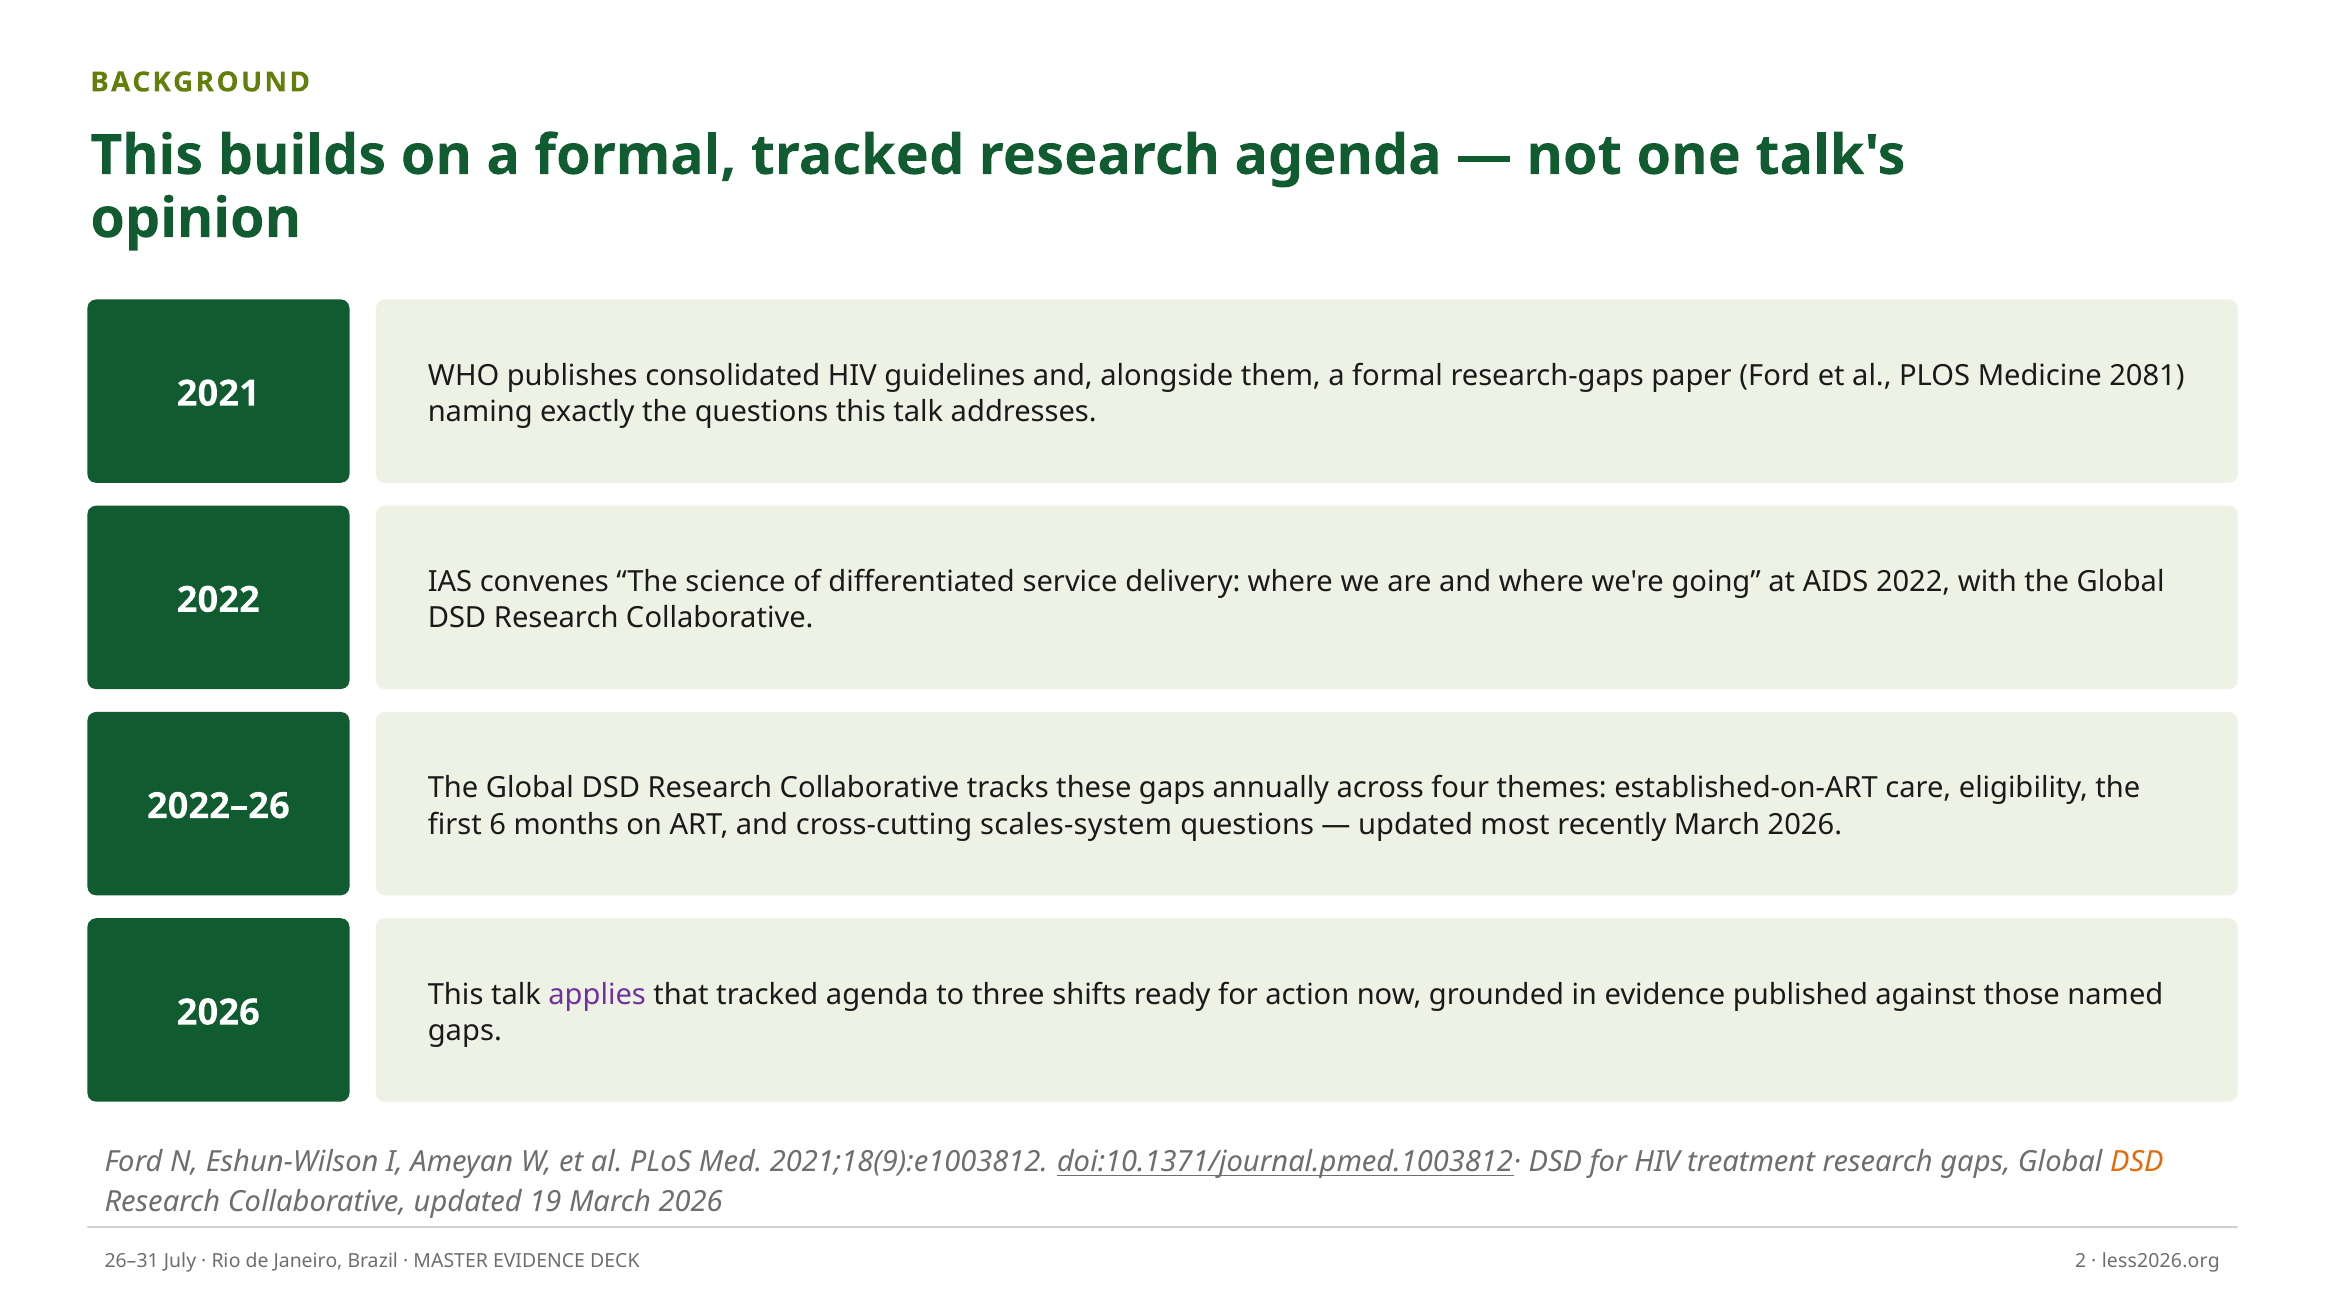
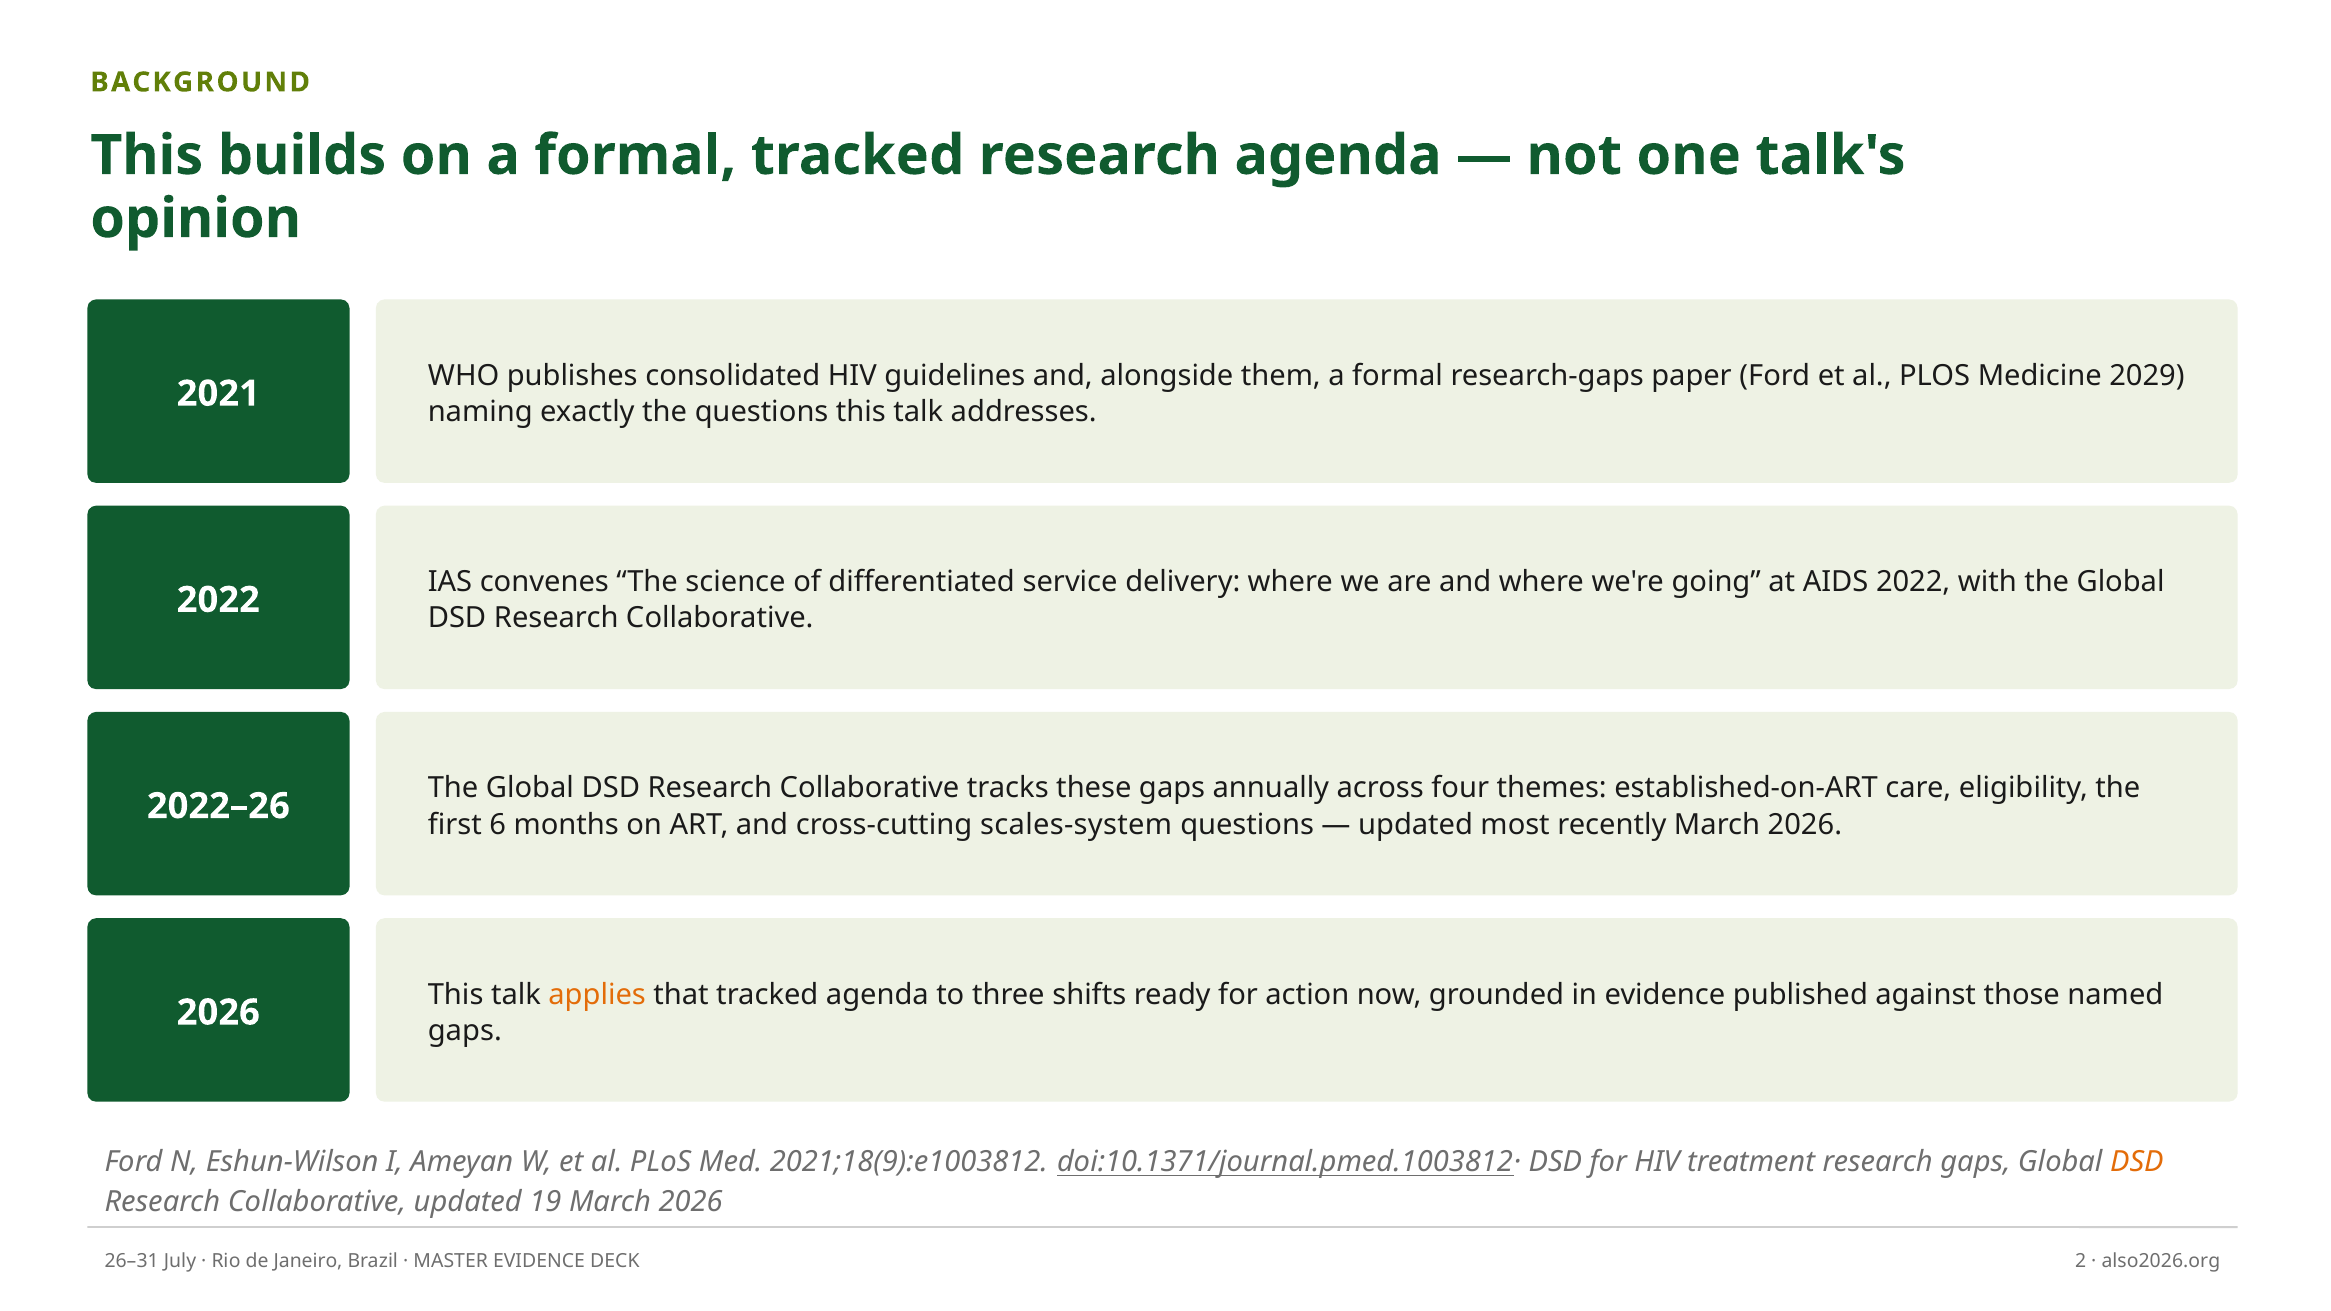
2081: 2081 -> 2029
applies colour: purple -> orange
less2026.org: less2026.org -> also2026.org
